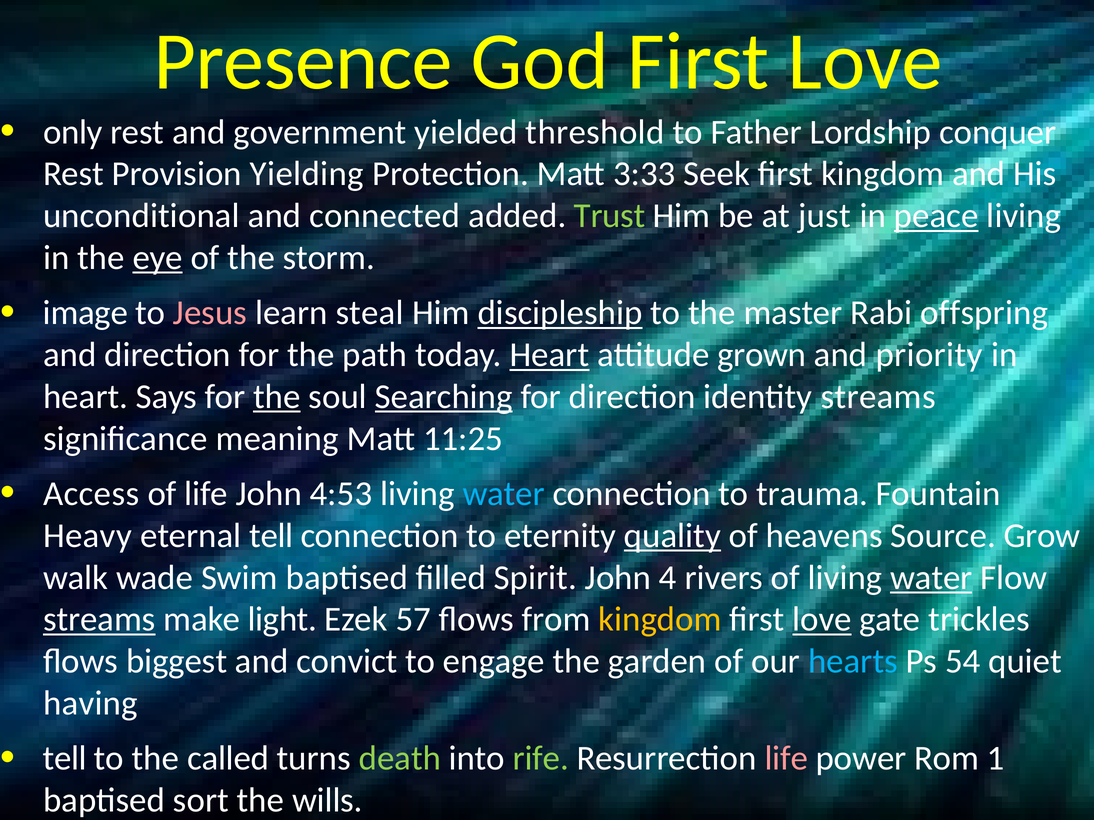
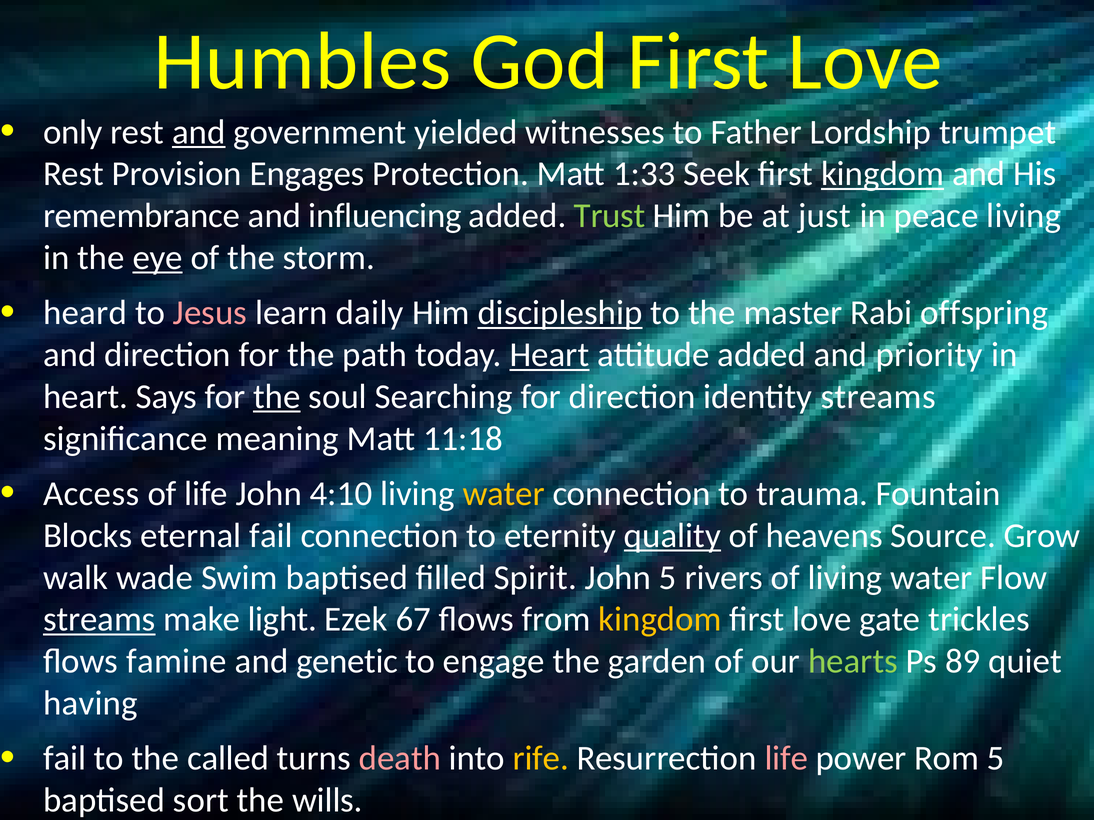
Presence: Presence -> Humbles
and at (199, 132) underline: none -> present
threshold: threshold -> witnesses
conquer: conquer -> trumpet
Yielding: Yielding -> Engages
3:33: 3:33 -> 1:33
kingdom at (883, 174) underline: none -> present
unconditional: unconditional -> remembrance
connected: connected -> influencing
peace underline: present -> none
image: image -> heard
steal: steal -> daily
attitude grown: grown -> added
Searching underline: present -> none
11:25: 11:25 -> 11:18
4:53: 4:53 -> 4:10
water at (504, 494) colour: light blue -> yellow
Heavy: Heavy -> Blocks
eternal tell: tell -> fail
John 4: 4 -> 5
water at (931, 578) underline: present -> none
57: 57 -> 67
love at (822, 620) underline: present -> none
biggest: biggest -> famine
convict: convict -> genetic
hearts colour: light blue -> light green
54: 54 -> 89
tell at (65, 759): tell -> fail
death colour: light green -> pink
rife colour: light green -> yellow
Rom 1: 1 -> 5
